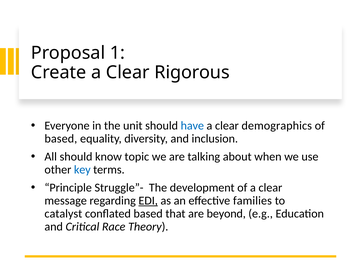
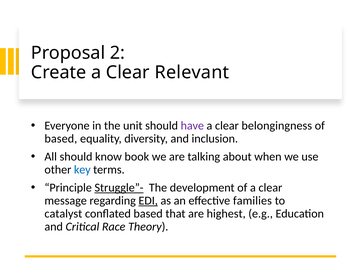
1: 1 -> 2
Rigorous: Rigorous -> Relevant
have colour: blue -> purple
demographics: demographics -> belongingness
topic: topic -> book
Struggle”- underline: none -> present
beyond: beyond -> highest
